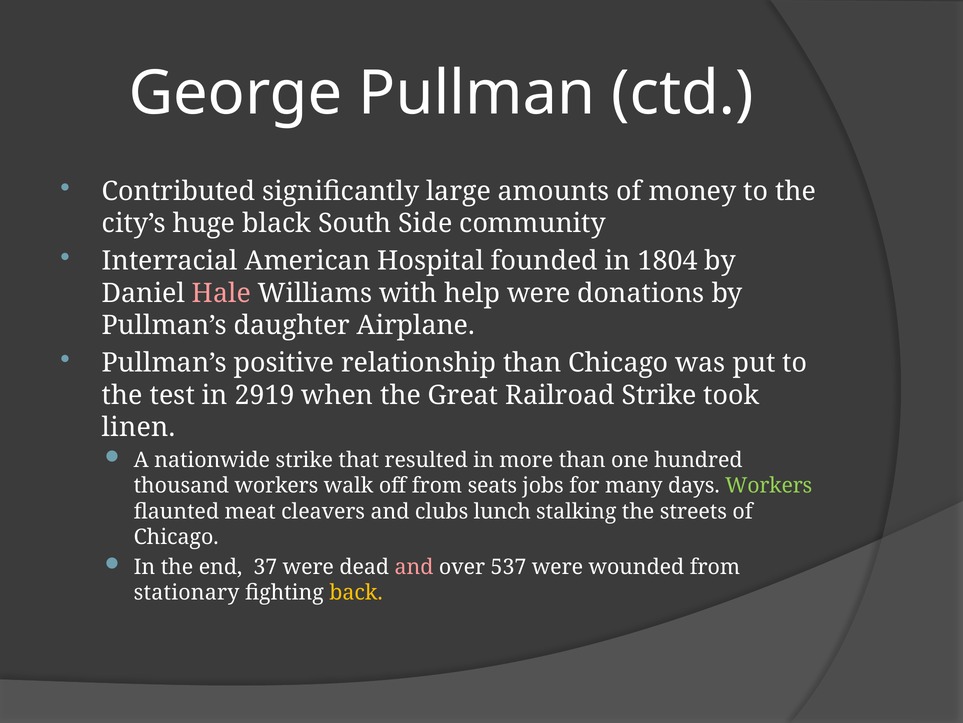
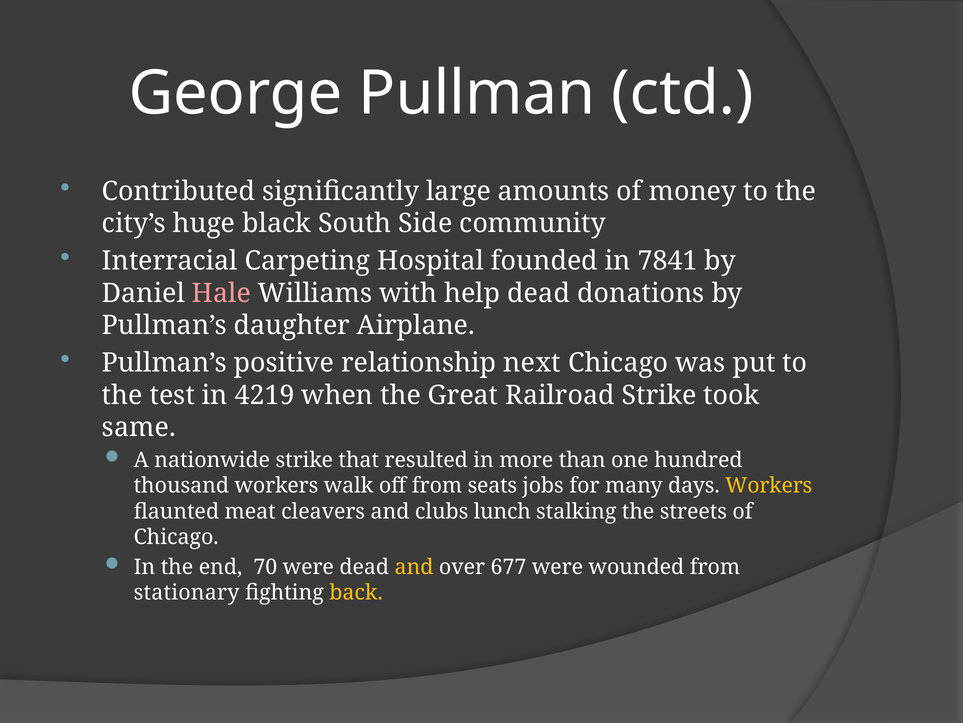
American: American -> Carpeting
1804: 1804 -> 7841
help were: were -> dead
relationship than: than -> next
2919: 2919 -> 4219
linen: linen -> same
Workers at (769, 485) colour: light green -> yellow
37: 37 -> 70
and at (414, 567) colour: pink -> yellow
537: 537 -> 677
